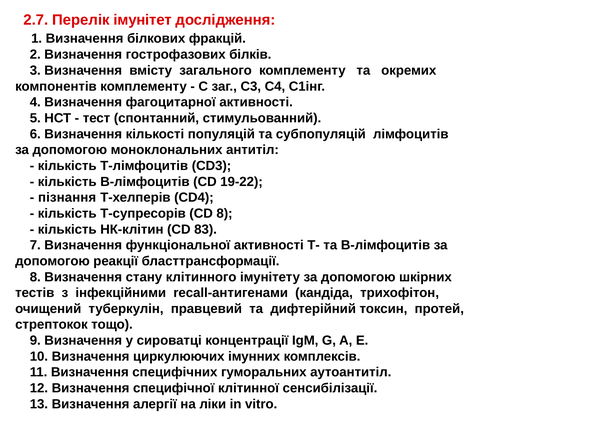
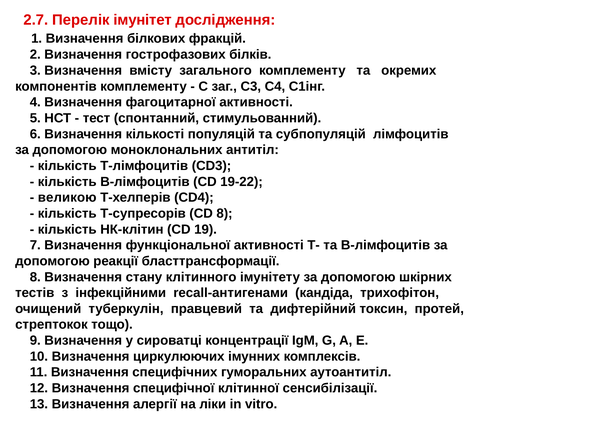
пізнання: пізнання -> великою
83: 83 -> 19
